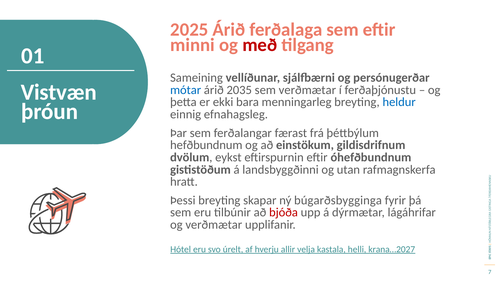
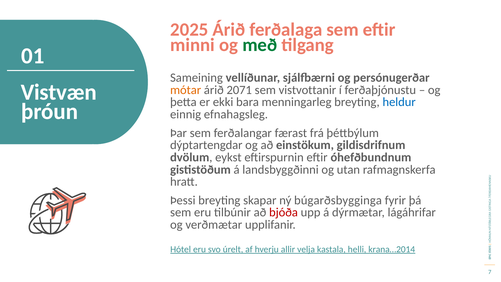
með colour: red -> green
mótar colour: blue -> orange
2035: 2035 -> 2071
sem verðmætar: verðmætar -> vistvottanir
hefðbundnum: hefðbundnum -> dýptartengdar
krana…2027: krana…2027 -> krana…2014
